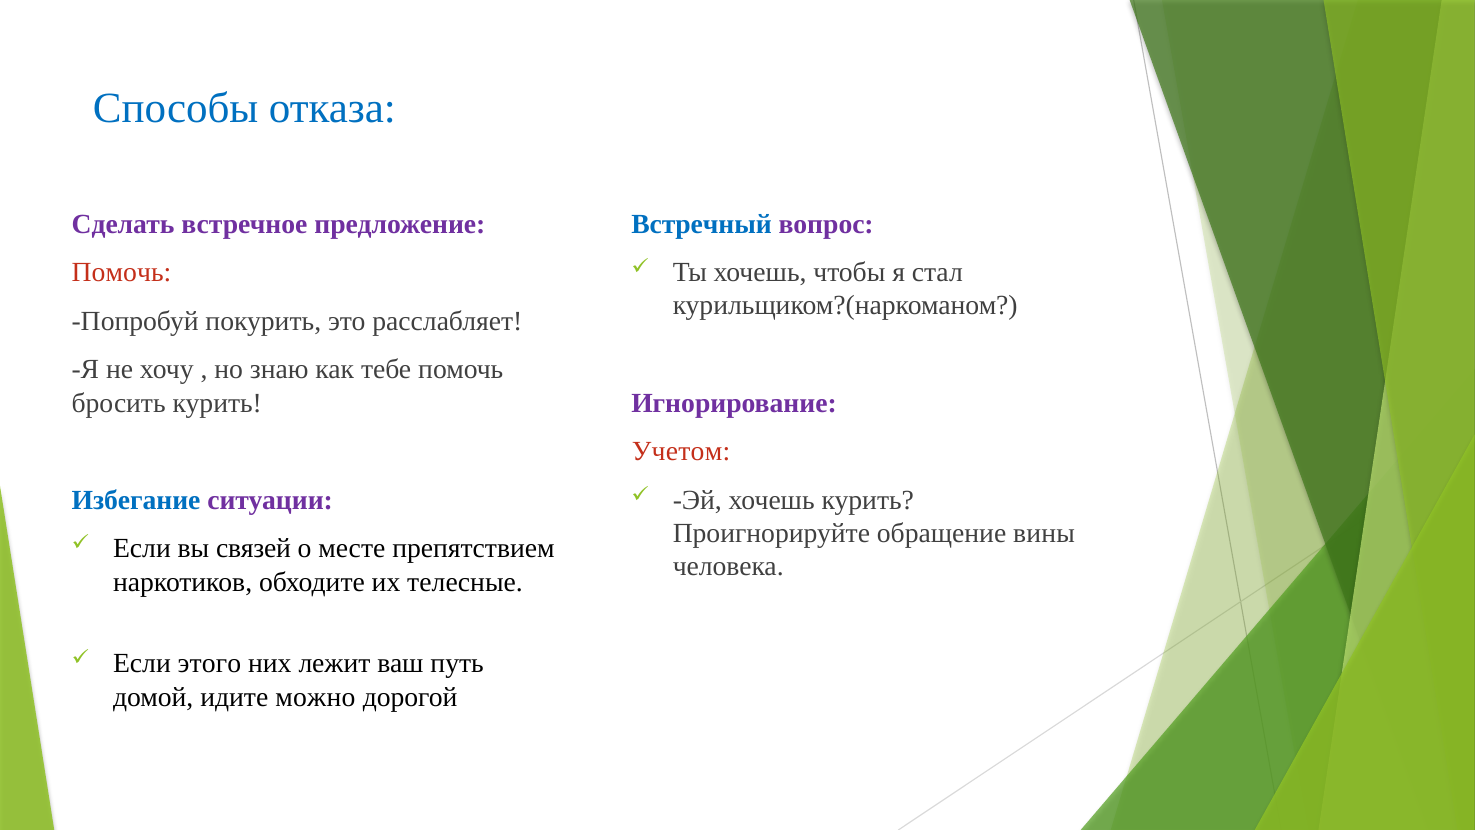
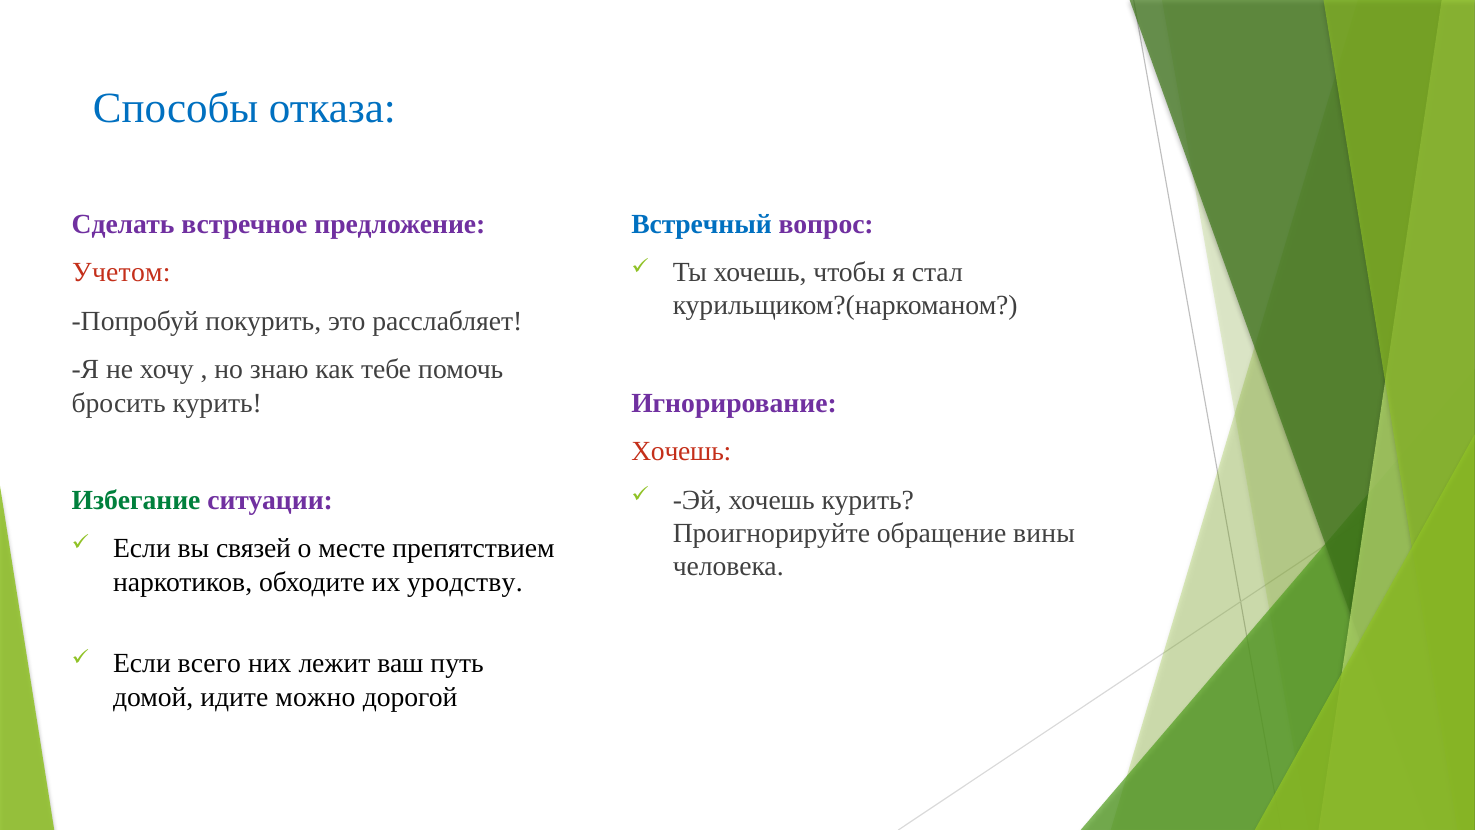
Помочь at (121, 272): Помочь -> Учетом
Учетом at (681, 451): Учетом -> Хочешь
Избегание colour: blue -> green
телесные: телесные -> уродству
этого: этого -> всего
